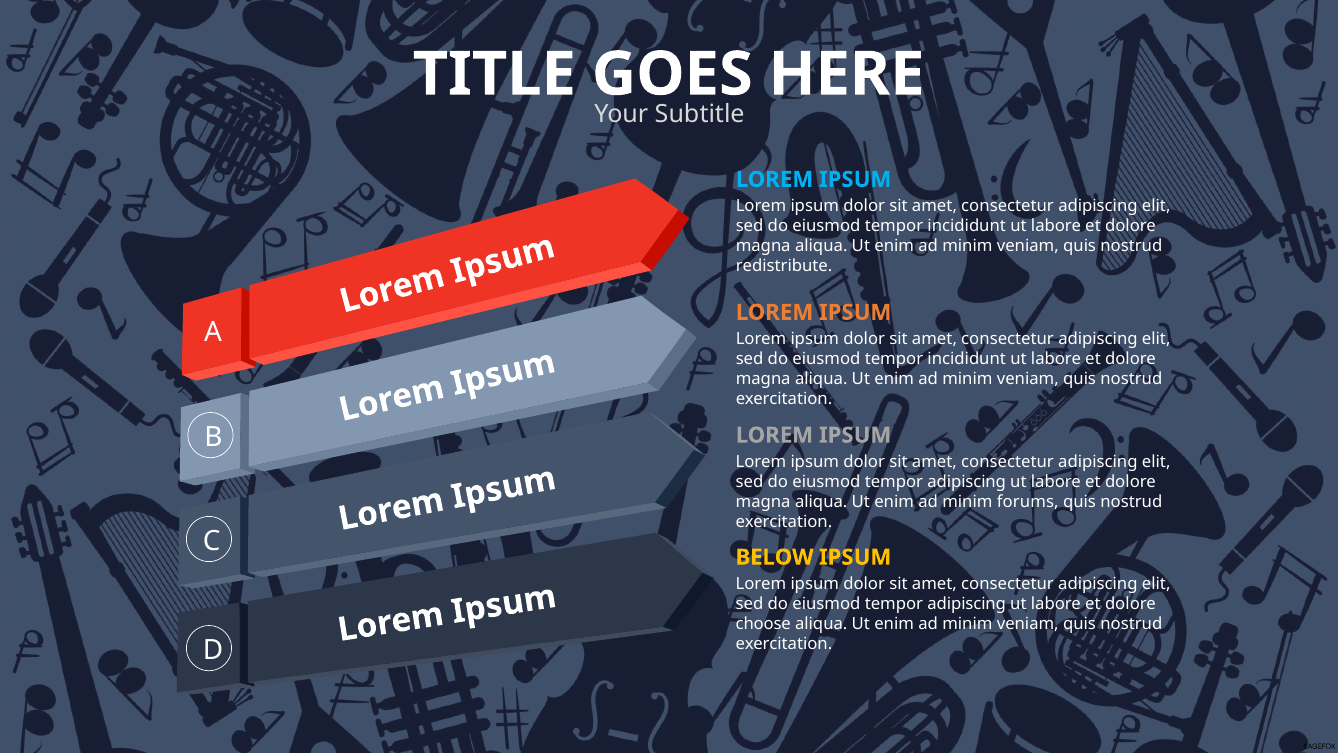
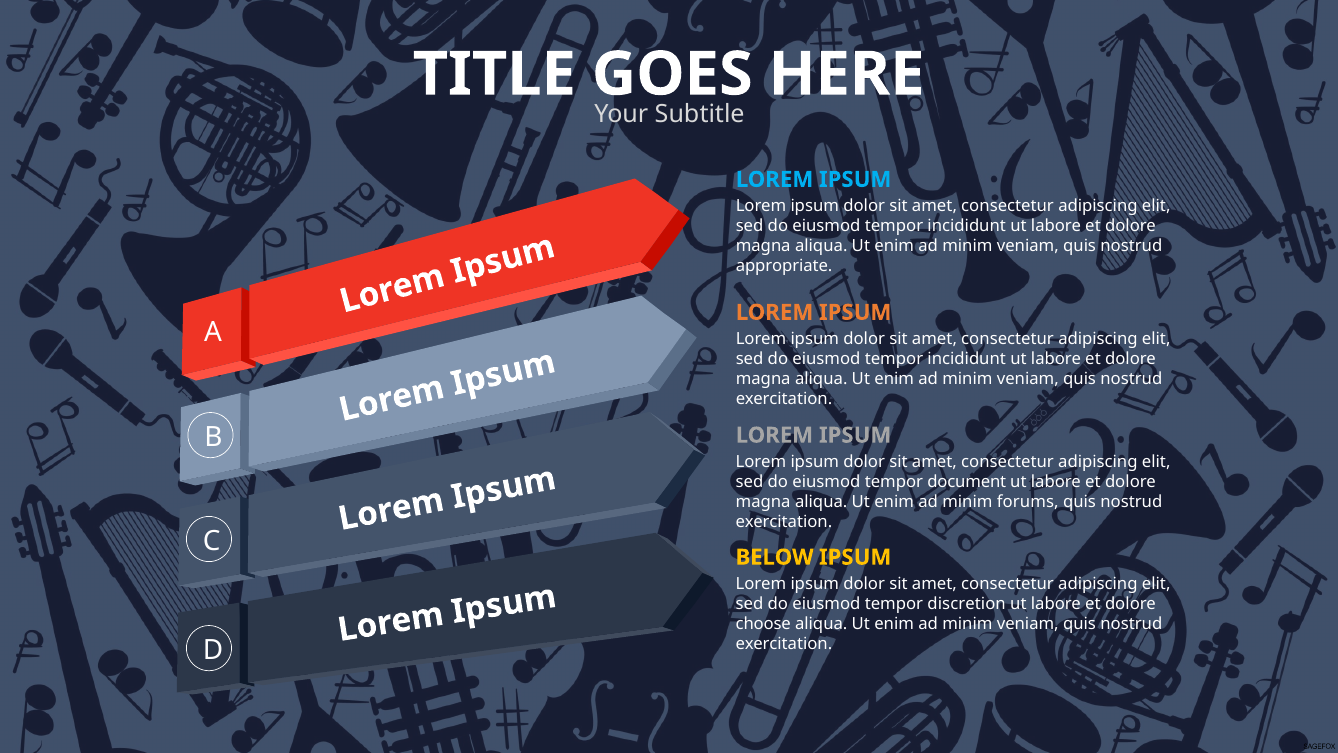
redistribute: redistribute -> appropriate
adipiscing at (967, 481): adipiscing -> document
adipiscing at (967, 603): adipiscing -> discretion
